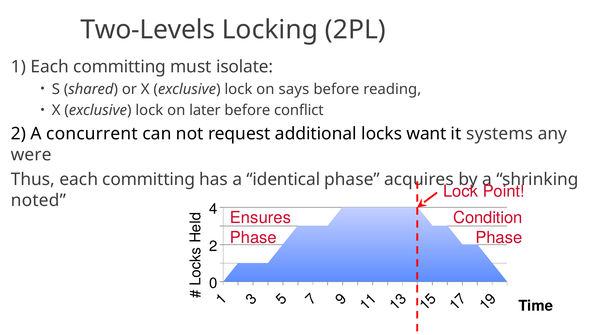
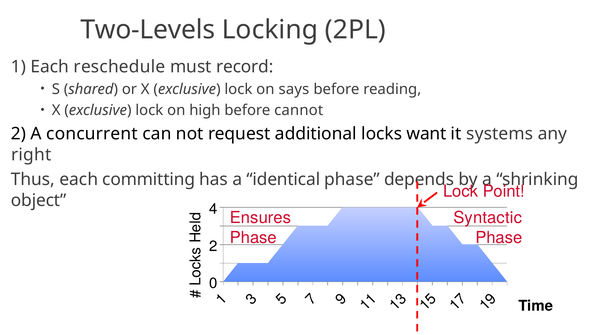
1 Each committing: committing -> reschedule
isolate: isolate -> record
later: later -> high
conflict: conflict -> cannot
were: were -> right
acquires: acquires -> depends
noted: noted -> object
Condition: Condition -> Syntactic
